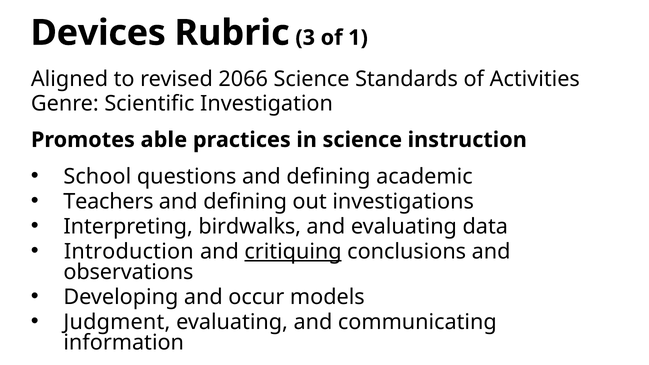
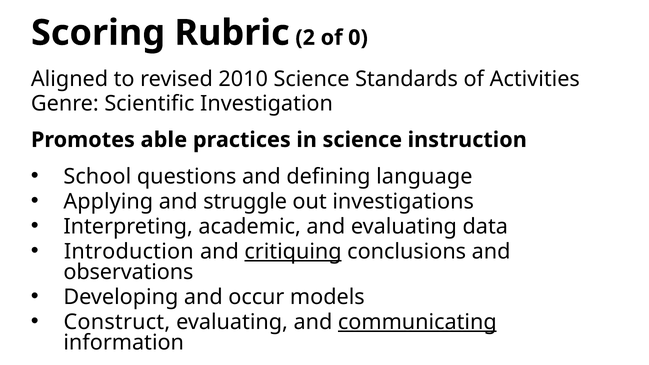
Devices: Devices -> Scoring
3: 3 -> 2
1: 1 -> 0
2066: 2066 -> 2010
academic: academic -> language
Teachers: Teachers -> Applying
defining at (245, 202): defining -> struggle
birdwalks: birdwalks -> academic
Judgment: Judgment -> Construct
communicating underline: none -> present
